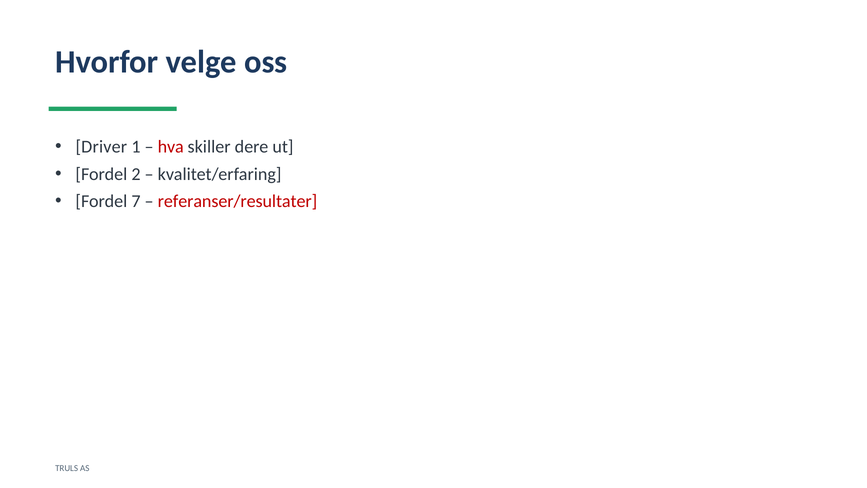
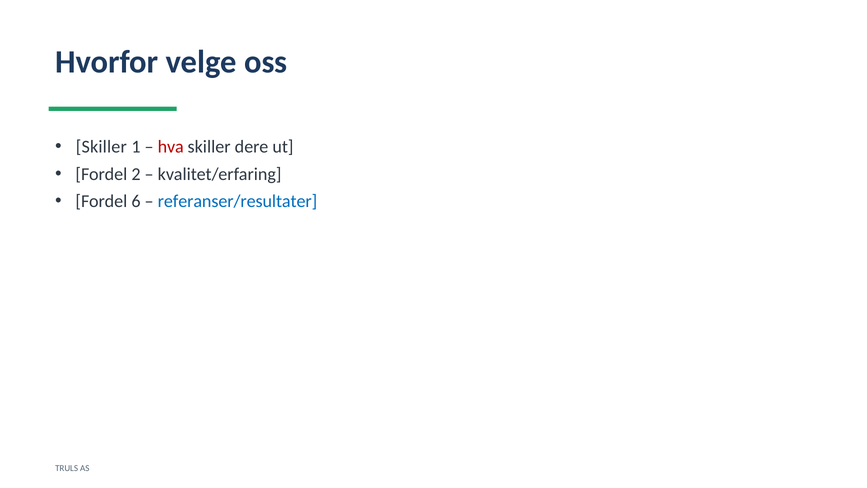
Driver at (101, 147): Driver -> Skiller
7: 7 -> 6
referanser/resultater colour: red -> blue
